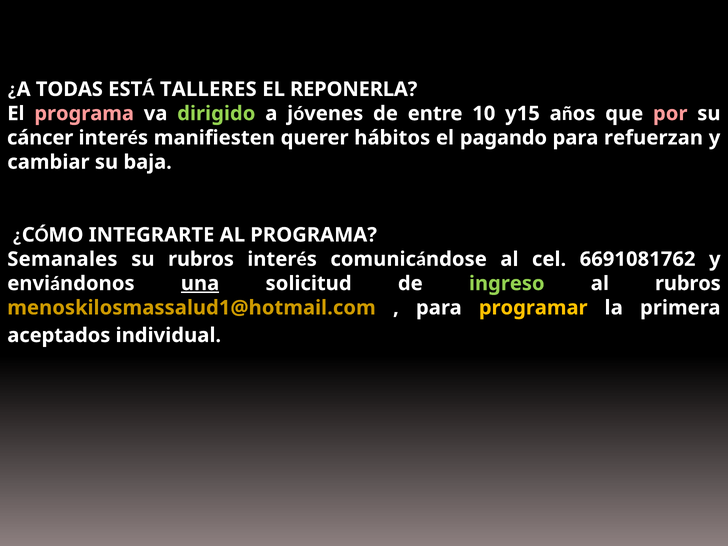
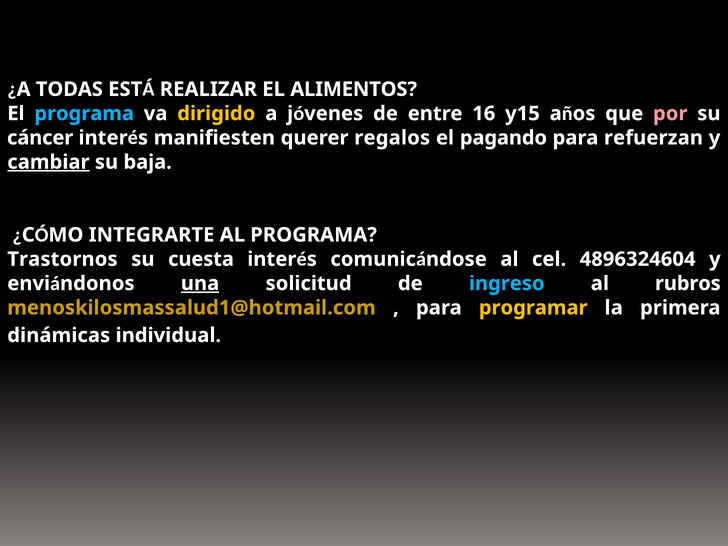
TALLERES: TALLERES -> REALIZAR
REPONERLA: REPONERLA -> ALIMENTOS
programa at (84, 114) colour: pink -> light blue
dirigido colour: light green -> yellow
10: 10 -> 16
hábitos: hábitos -> regalos
cambiar underline: none -> present
Semanales: Semanales -> Trastornos
su rubros: rubros -> cuesta
6691081762: 6691081762 -> 4896324604
ingreso colour: light green -> light blue
aceptados: aceptados -> dinámicas
